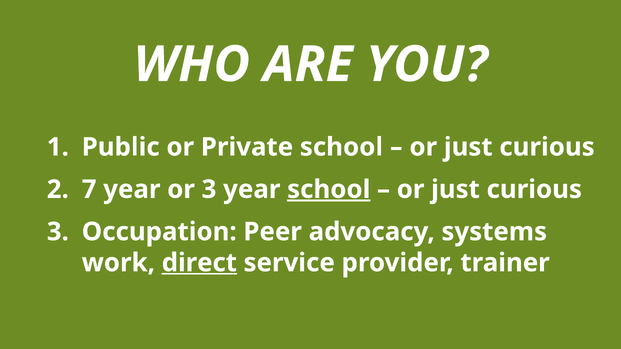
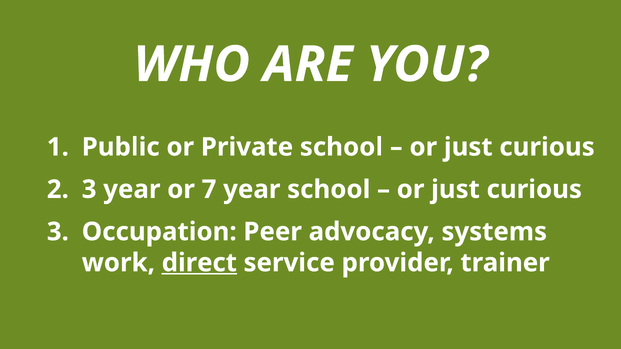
2 7: 7 -> 3
or 3: 3 -> 7
school at (329, 190) underline: present -> none
